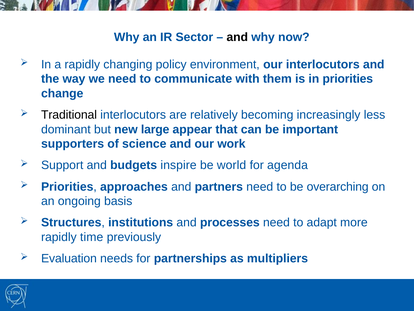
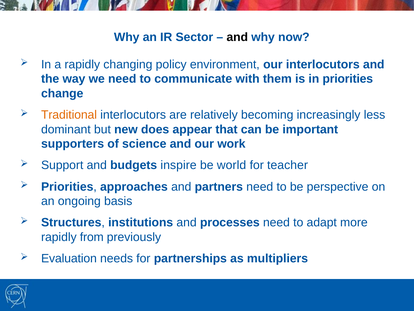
Traditional colour: black -> orange
large: large -> does
agenda: agenda -> teacher
overarching: overarching -> perspective
time: time -> from
